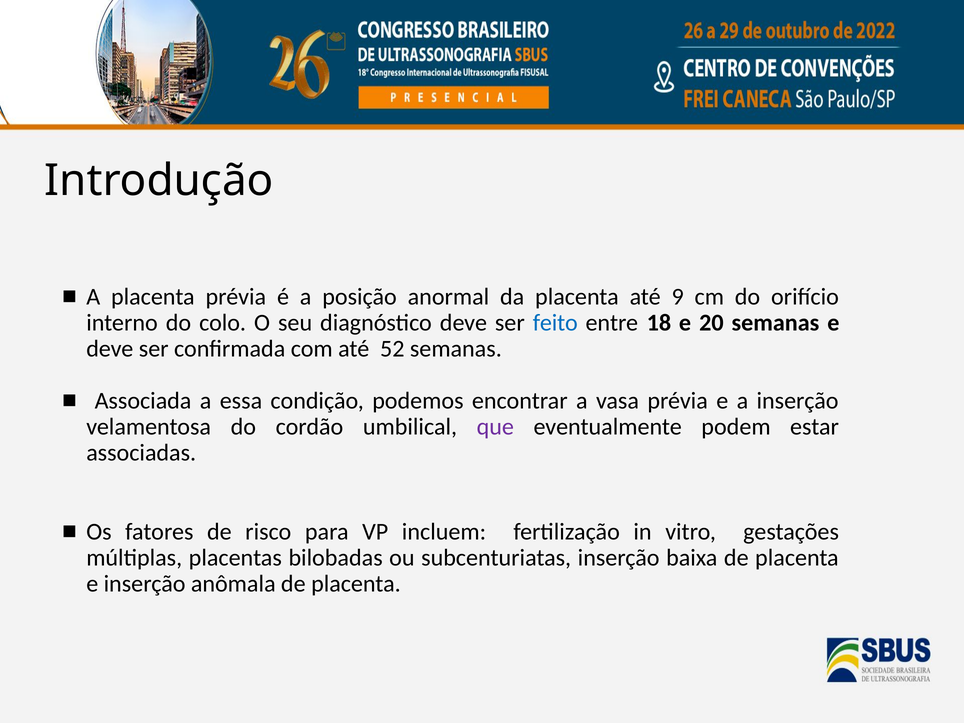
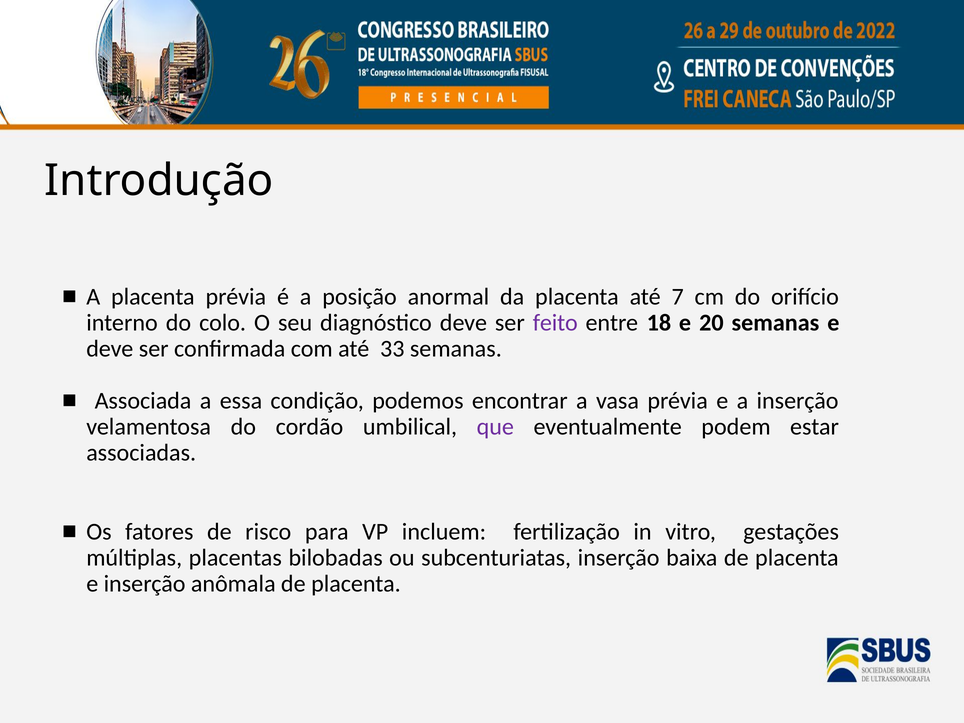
9: 9 -> 7
feito colour: blue -> purple
52: 52 -> 33
